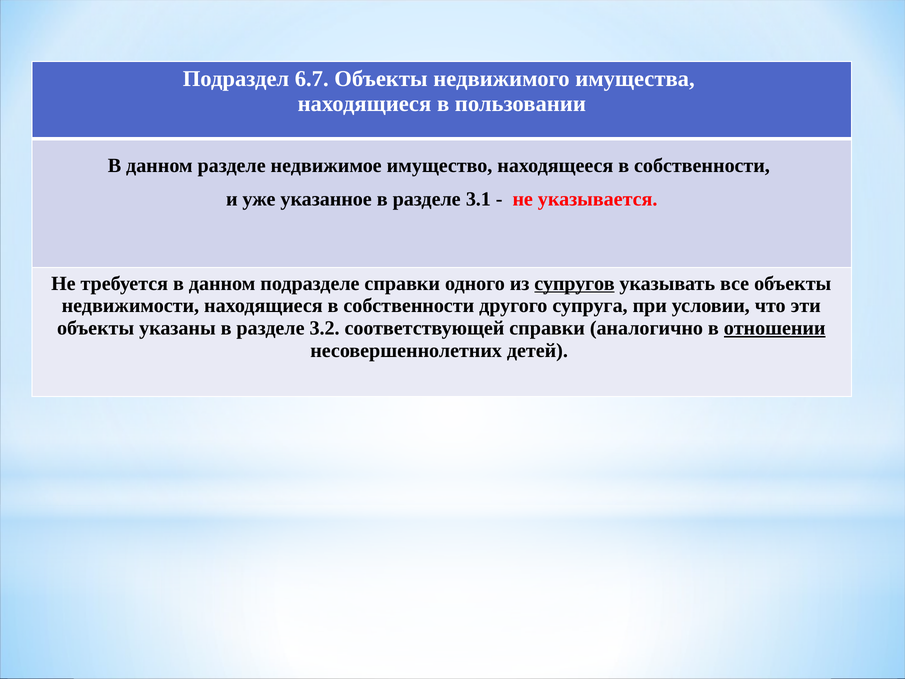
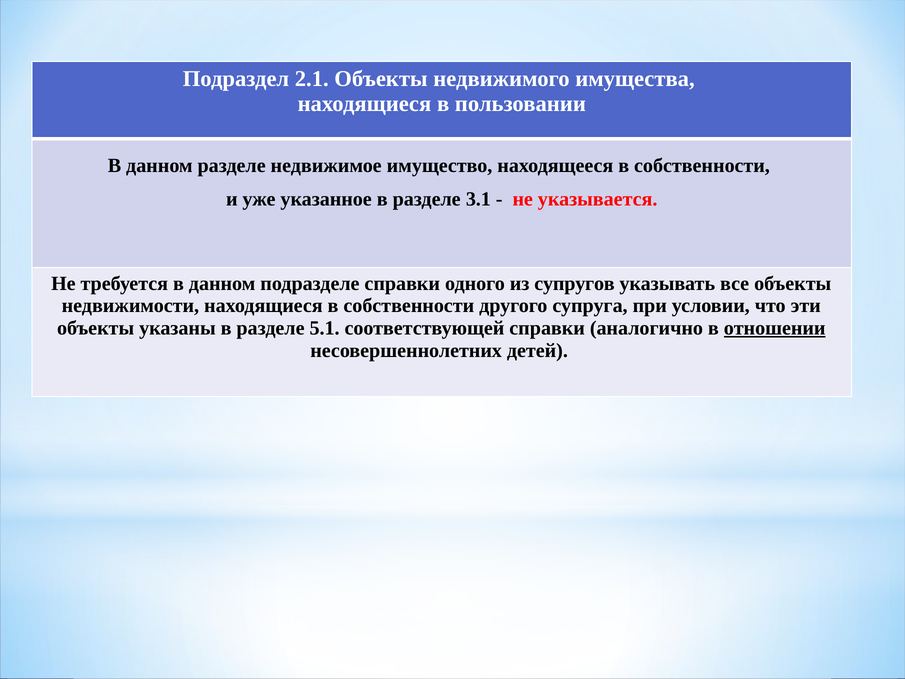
6.7: 6.7 -> 2.1
супругов underline: present -> none
3.2: 3.2 -> 5.1
